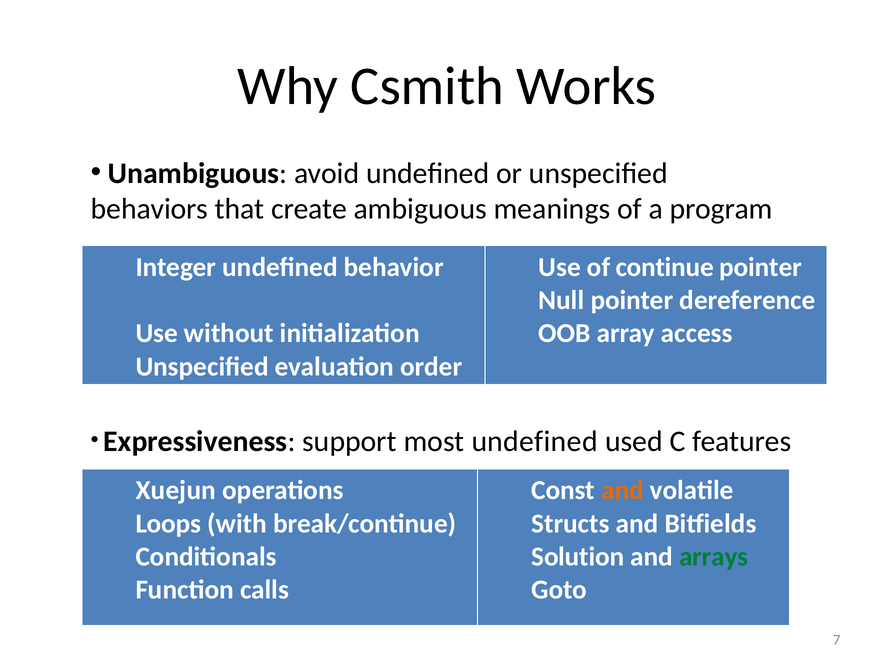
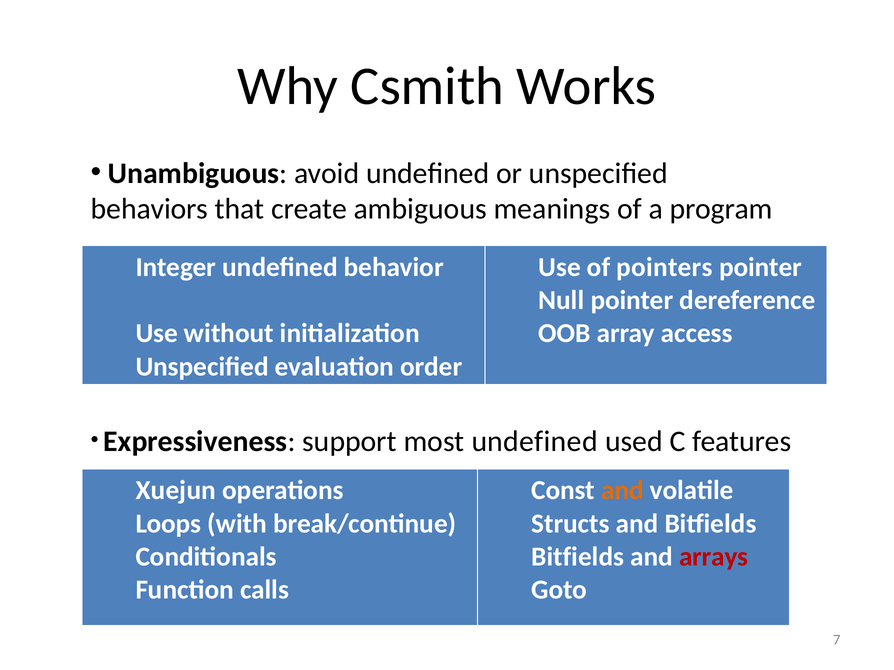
continue: continue -> pointers
Solution at (578, 557): Solution -> Bitfields
arrays colour: green -> red
